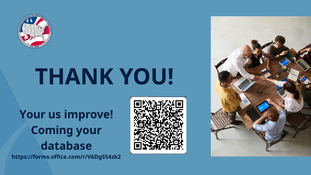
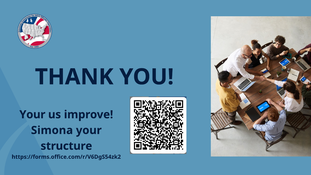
Coming: Coming -> Simona
database: database -> structure
